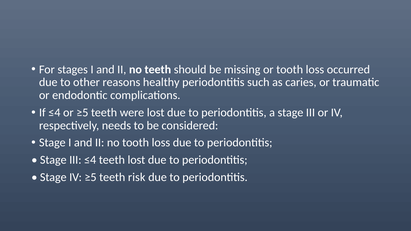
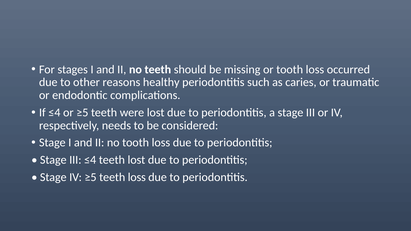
teeth risk: risk -> loss
